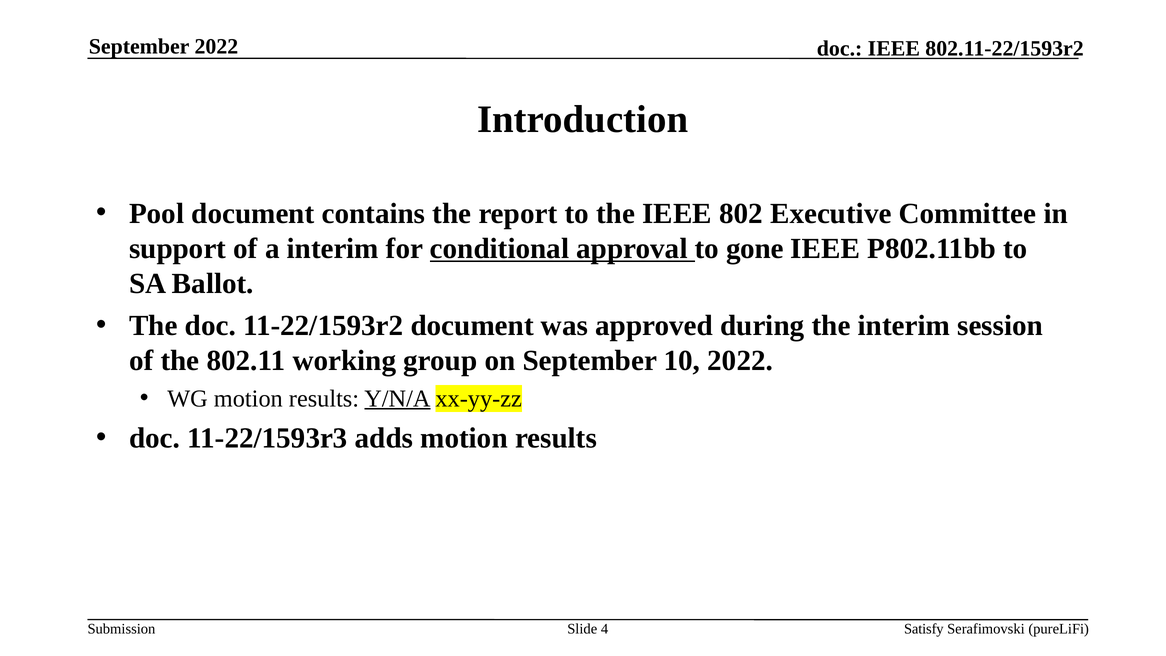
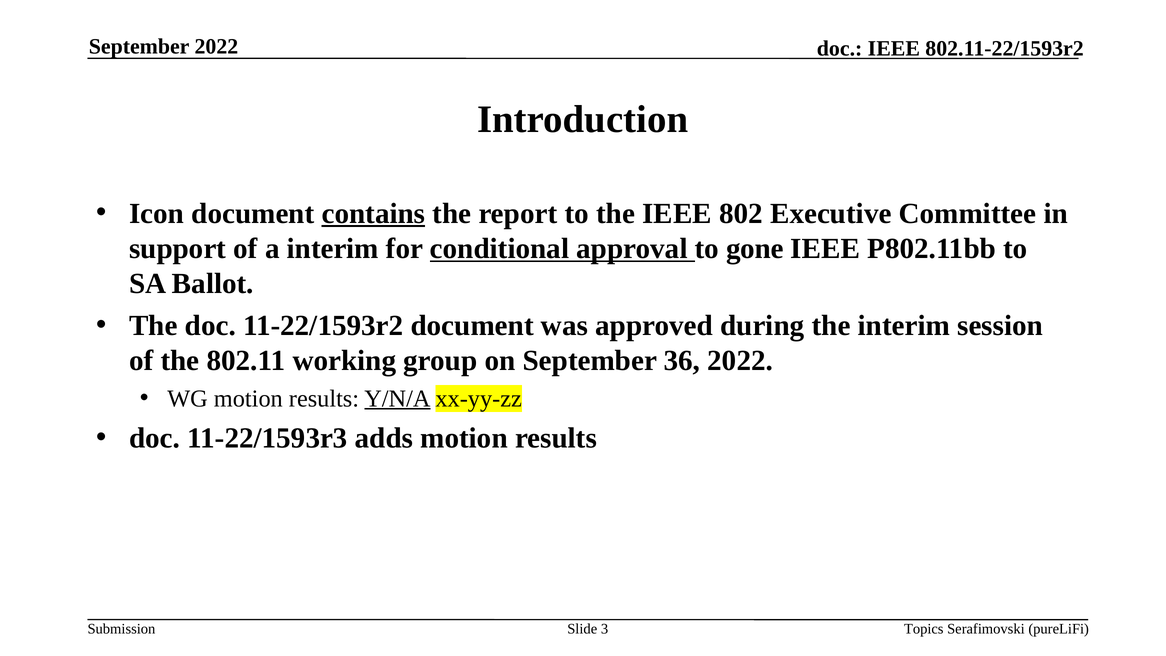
Pool: Pool -> Icon
contains underline: none -> present
10: 10 -> 36
4: 4 -> 3
Satisfy: Satisfy -> Topics
